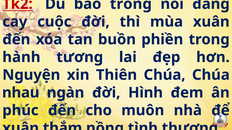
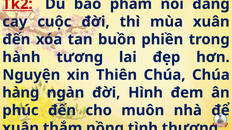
trông: trông -> phàm
nhau: nhau -> hàng
